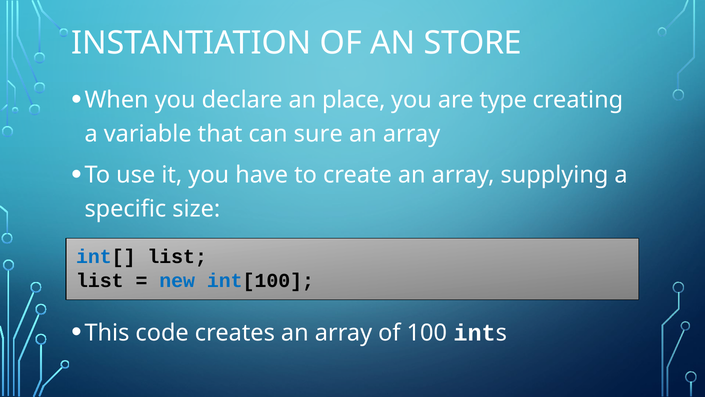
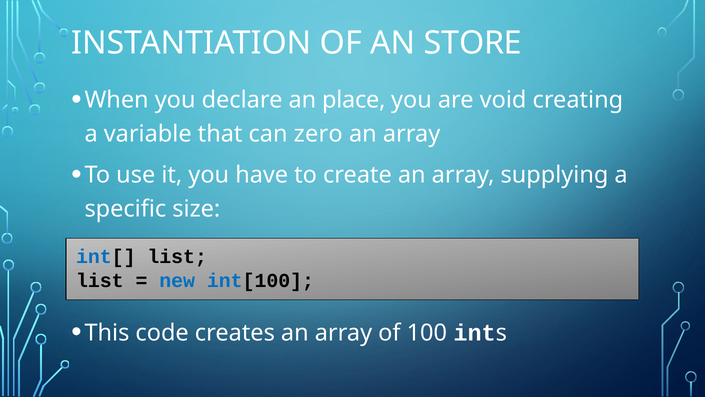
type: type -> void
sure: sure -> zero
